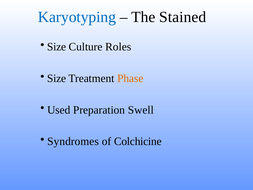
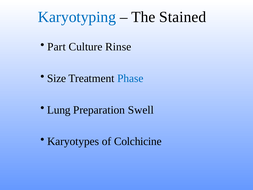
Size at (57, 47): Size -> Part
Roles: Roles -> Rinse
Phase colour: orange -> blue
Used: Used -> Lung
Syndromes: Syndromes -> Karyotypes
